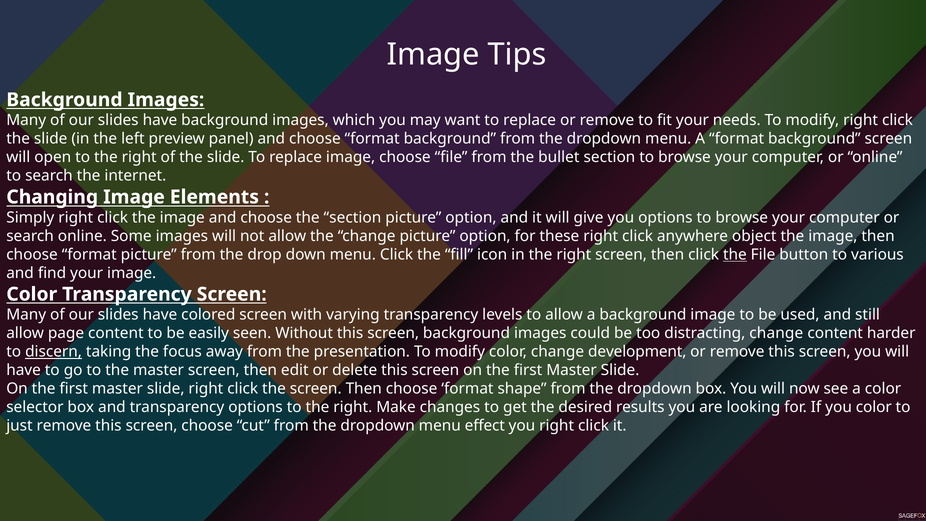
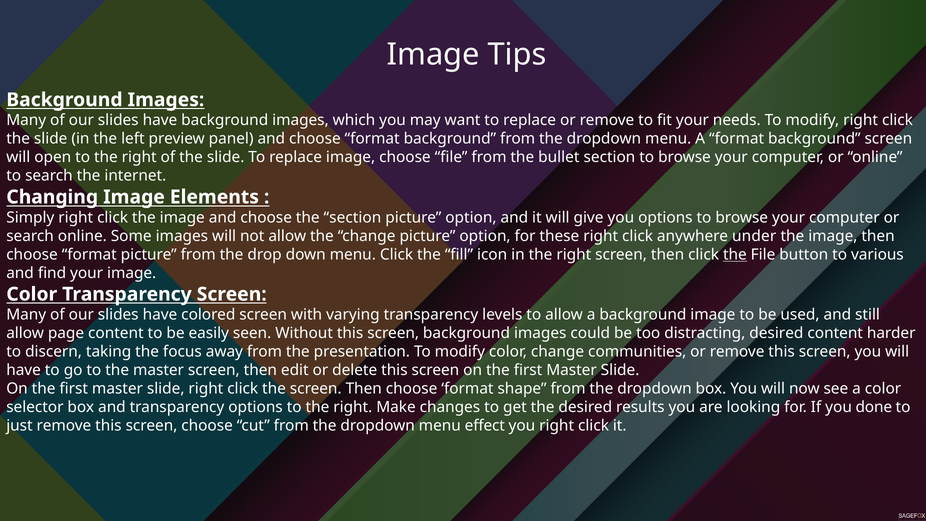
object: object -> under
distracting change: change -> desired
discern underline: present -> none
development: development -> communities
you color: color -> done
